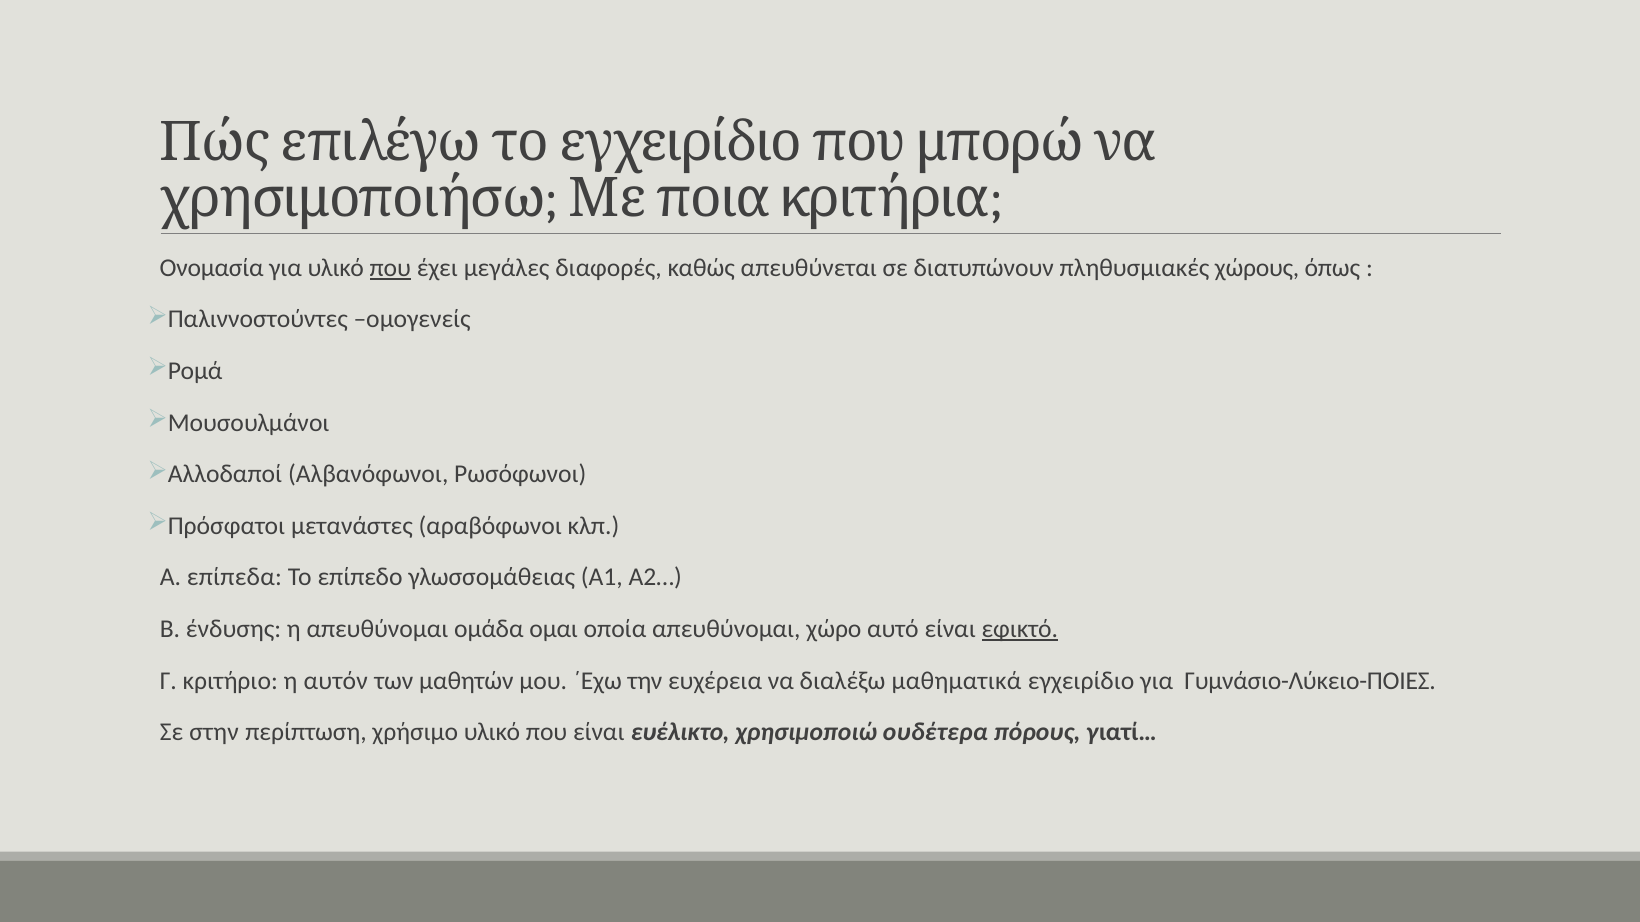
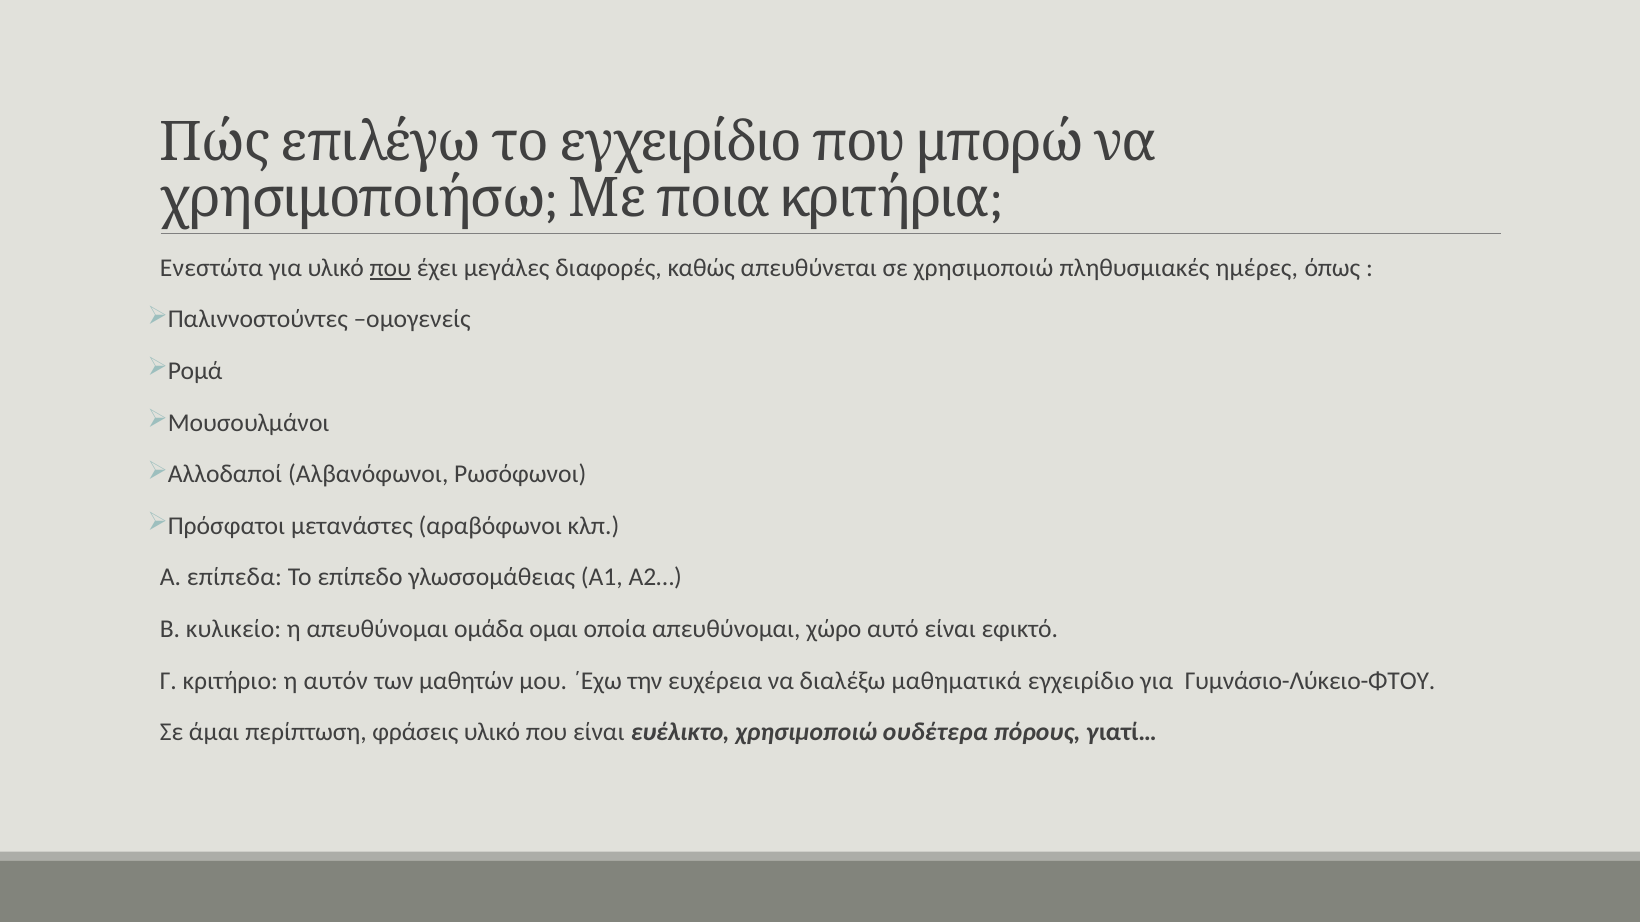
Ονομασία: Ονομασία -> Ενεστώτα
σε διατυπώνουν: διατυπώνουν -> χρησιμοποιώ
χώρους: χώρους -> ημέρες
ένδυσης: ένδυσης -> κυλικείο
εφικτό underline: present -> none
Γυμνάσιο-Λύκειο-ΠΟΙΕΣ: Γυμνάσιο-Λύκειο-ΠΟΙΕΣ -> Γυμνάσιο-Λύκειο-ΦΤΟΥ
στην: στην -> άμαι
χρήσιμο: χρήσιμο -> φράσεις
